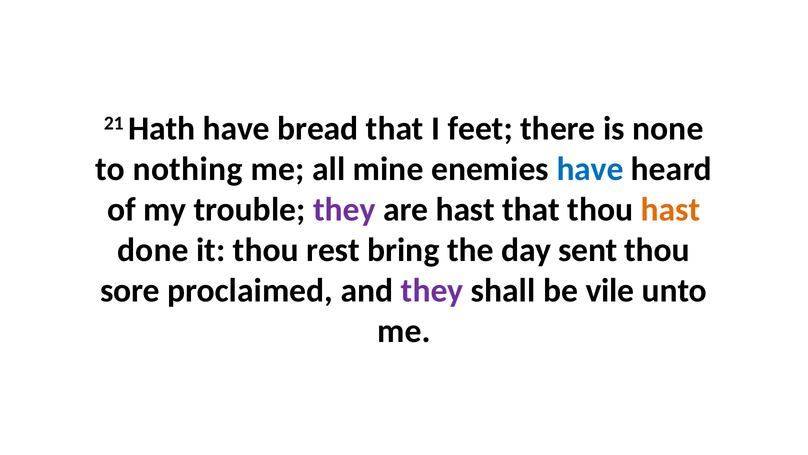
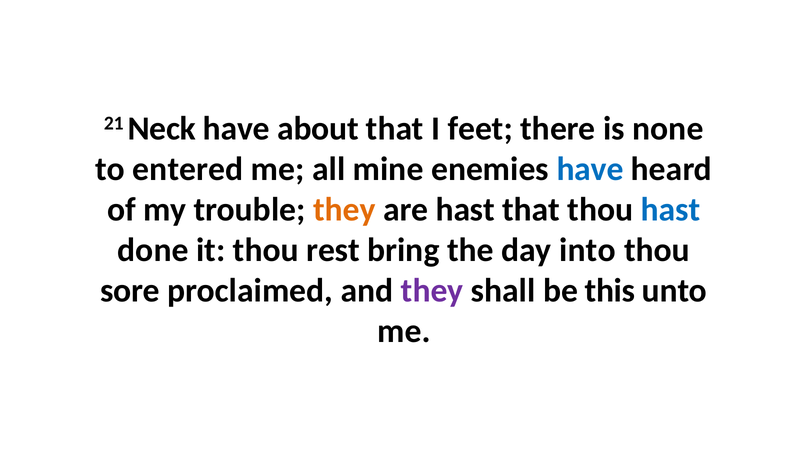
Hath: Hath -> Neck
bread: bread -> about
nothing: nothing -> entered
they at (344, 209) colour: purple -> orange
hast at (671, 209) colour: orange -> blue
sent: sent -> into
vile: vile -> this
